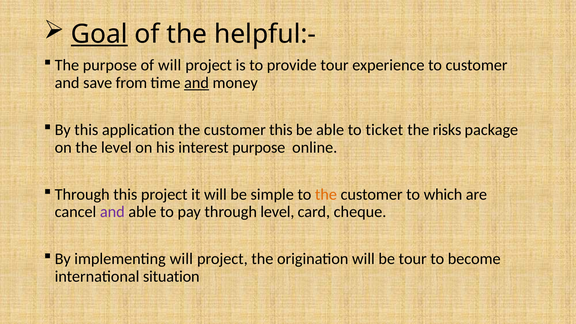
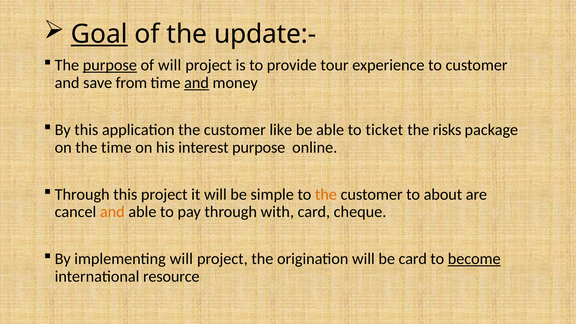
helpful:-: helpful:- -> update:-
purpose at (110, 65) underline: none -> present
customer this: this -> like
the level: level -> time
which: which -> about
and at (112, 212) colour: purple -> orange
through level: level -> with
be tour: tour -> card
become underline: none -> present
situation: situation -> resource
